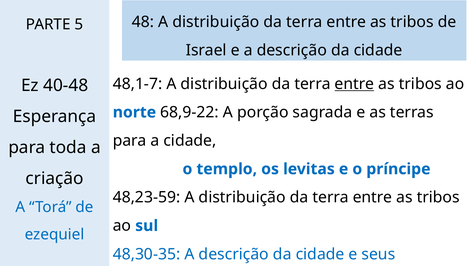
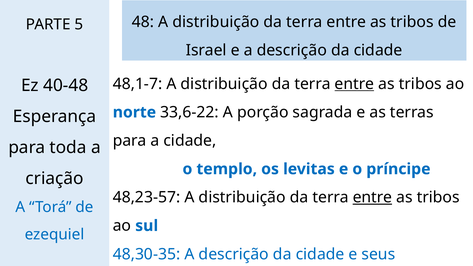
68,9-22: 68,9-22 -> 33,6-22
48,23-59: 48,23-59 -> 48,23-57
entre at (372, 197) underline: none -> present
